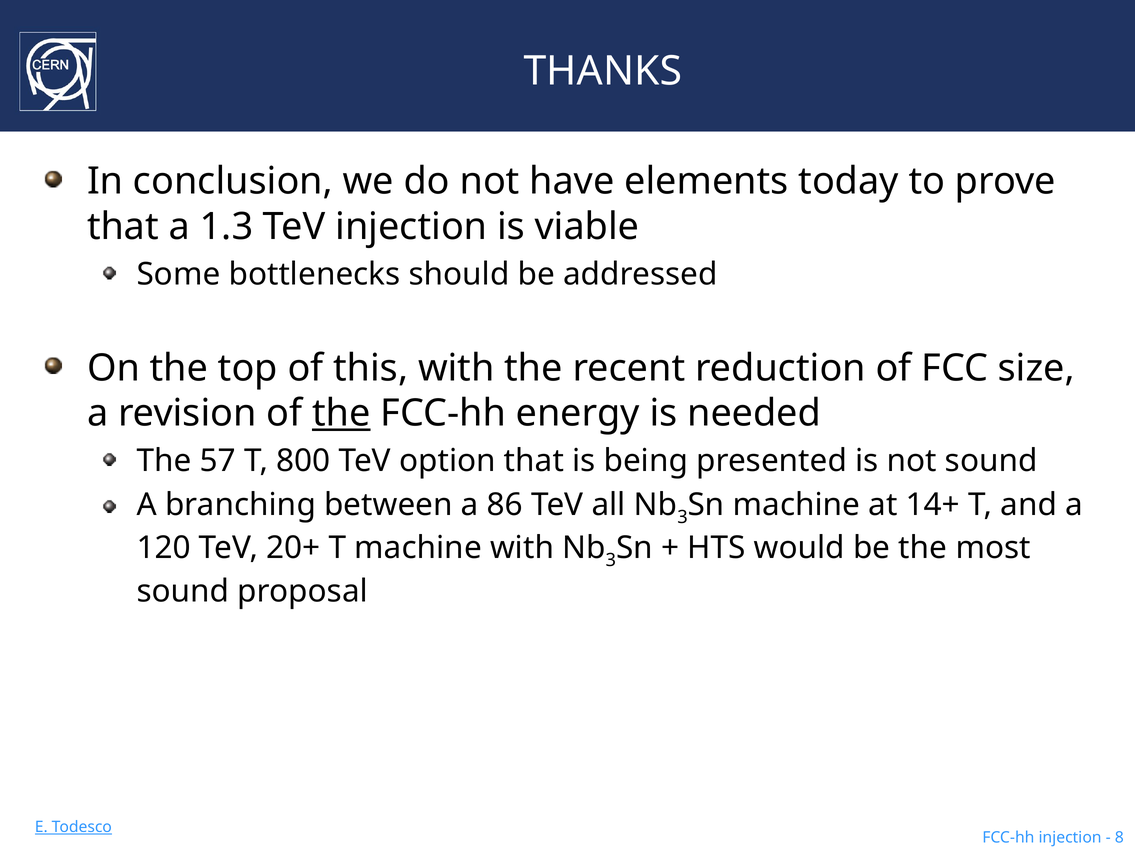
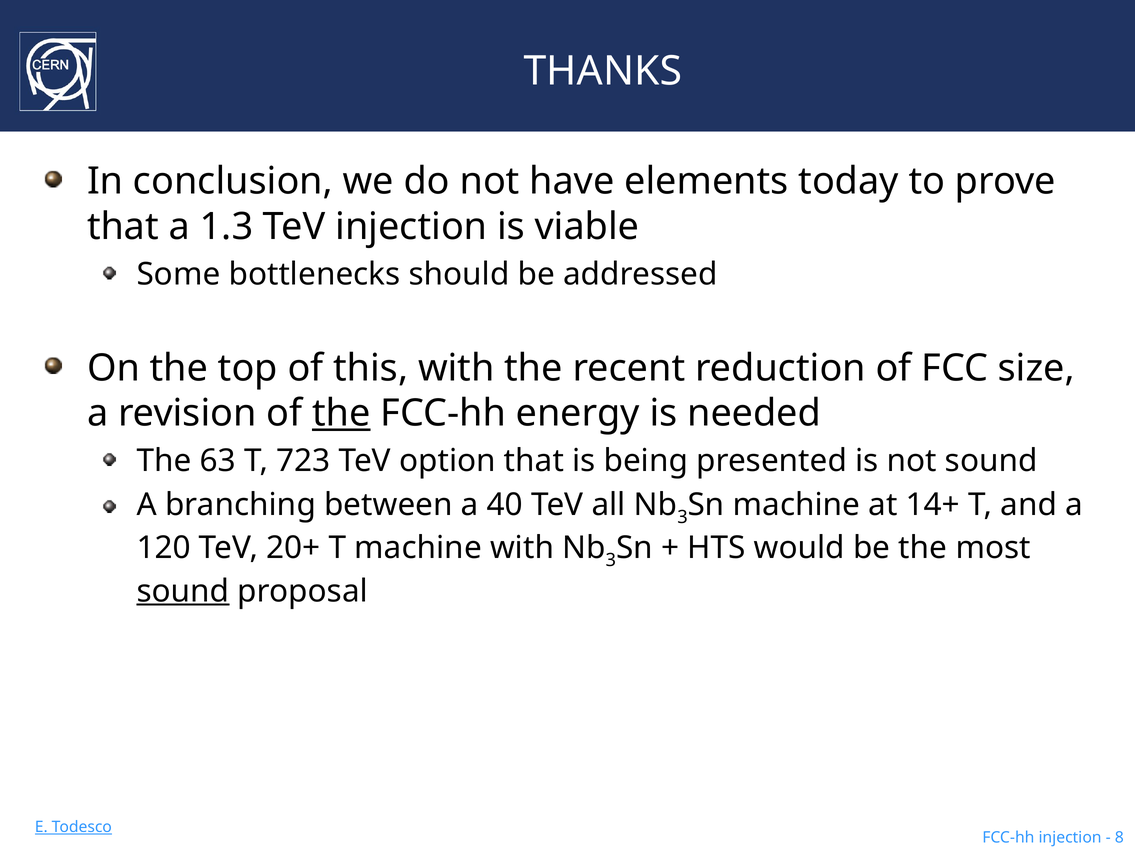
57: 57 -> 63
800: 800 -> 723
86: 86 -> 40
sound at (183, 591) underline: none -> present
